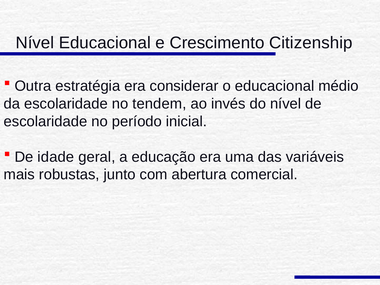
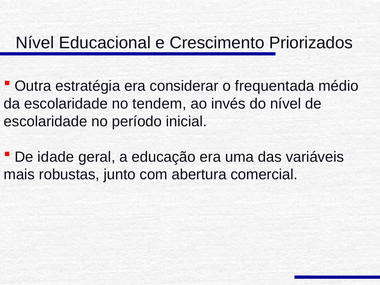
Citizenship: Citizenship -> Priorizados
o educacional: educacional -> frequentada
